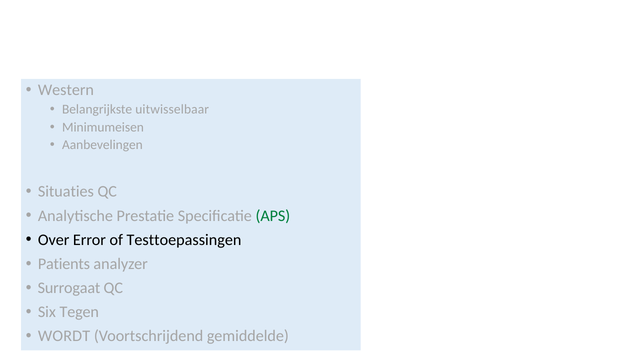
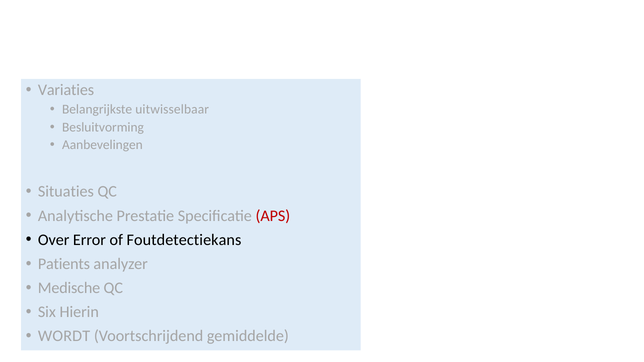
Western: Western -> Variaties
Minimumeisen: Minimumeisen -> Besluitvorming
APS colour: green -> red
Testtoepassingen: Testtoepassingen -> Foutdetectiekans
Surrogaat: Surrogaat -> Medische
Tegen: Tegen -> Hierin
